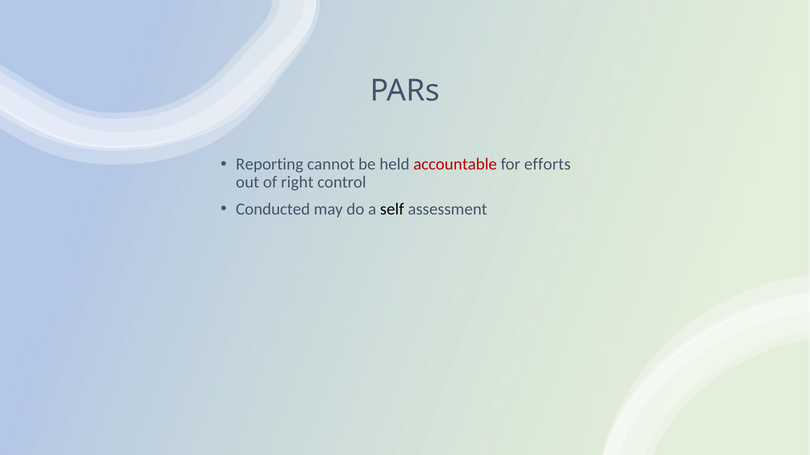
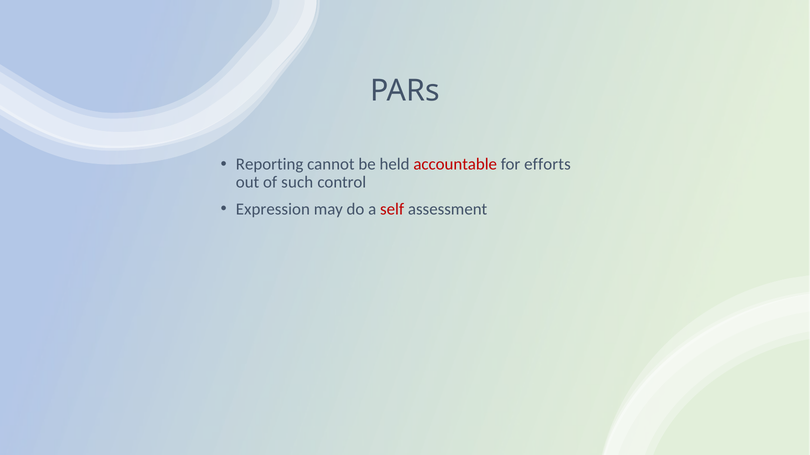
right: right -> such
Conducted: Conducted -> Expression
self colour: black -> red
